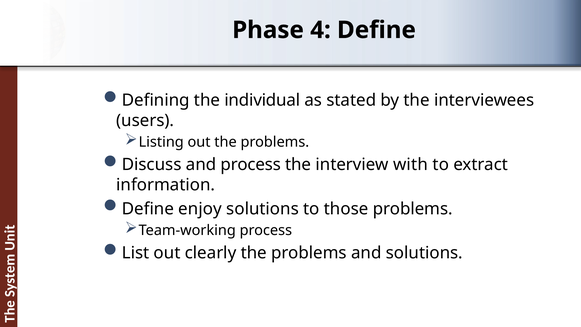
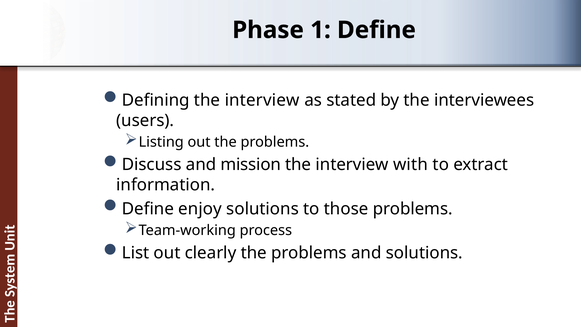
4: 4 -> 1
Defining the individual: individual -> interview
and process: process -> mission
